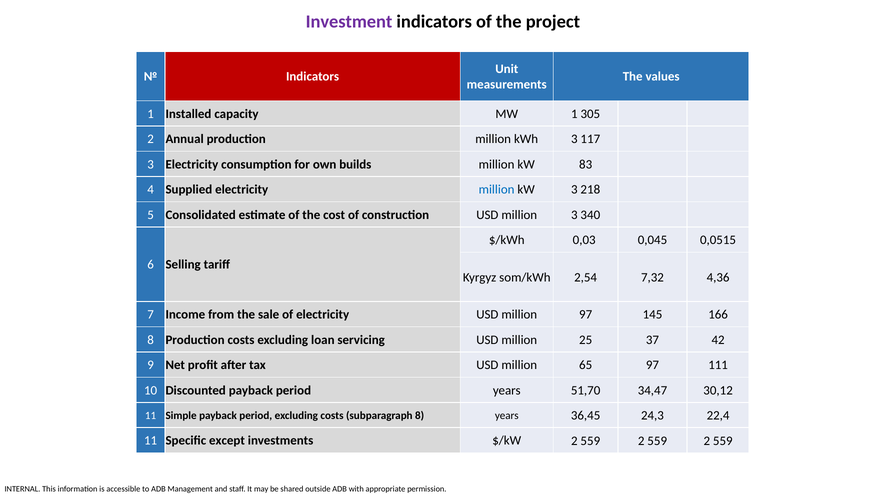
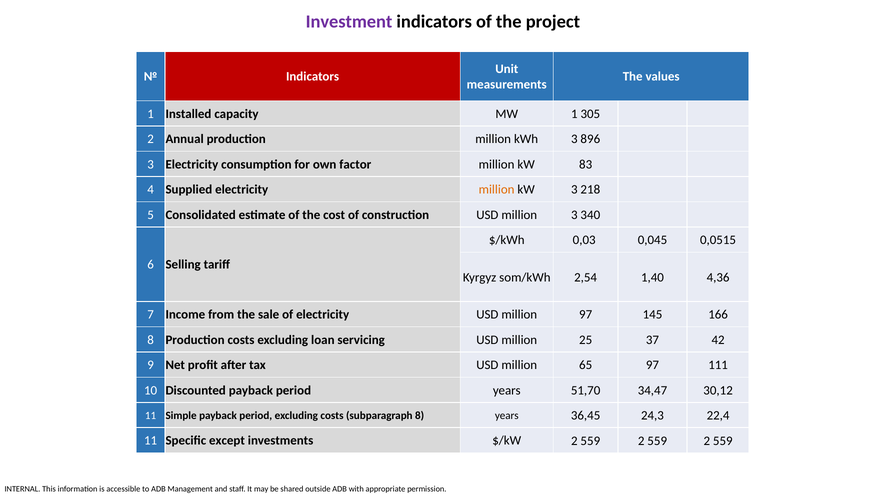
117: 117 -> 896
builds: builds -> factor
million at (497, 190) colour: blue -> orange
7,32: 7,32 -> 1,40
